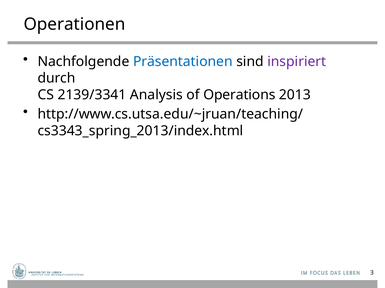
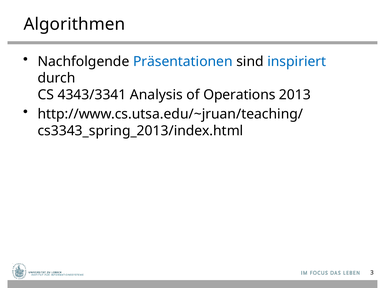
Operationen: Operationen -> Algorithmen
inspiriert colour: purple -> blue
2139/3341: 2139/3341 -> 4343/3341
